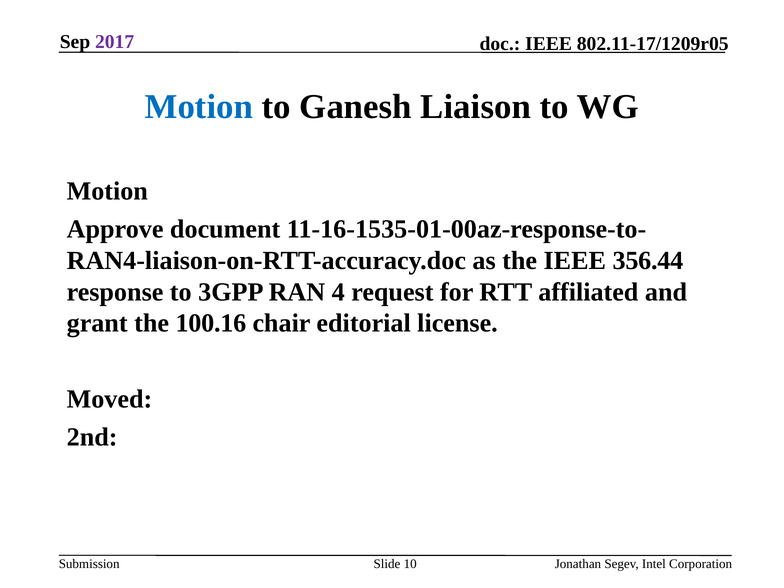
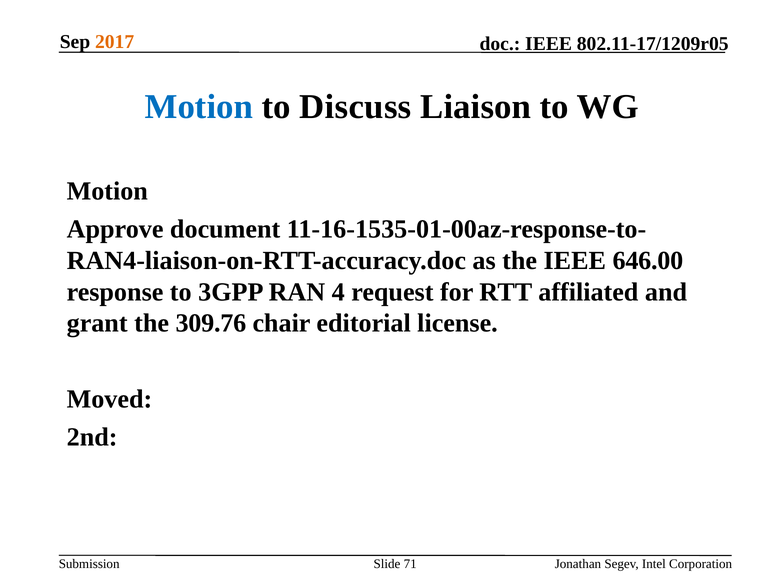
2017 colour: purple -> orange
Ganesh: Ganesh -> Discuss
356.44: 356.44 -> 646.00
100.16: 100.16 -> 309.76
10: 10 -> 71
